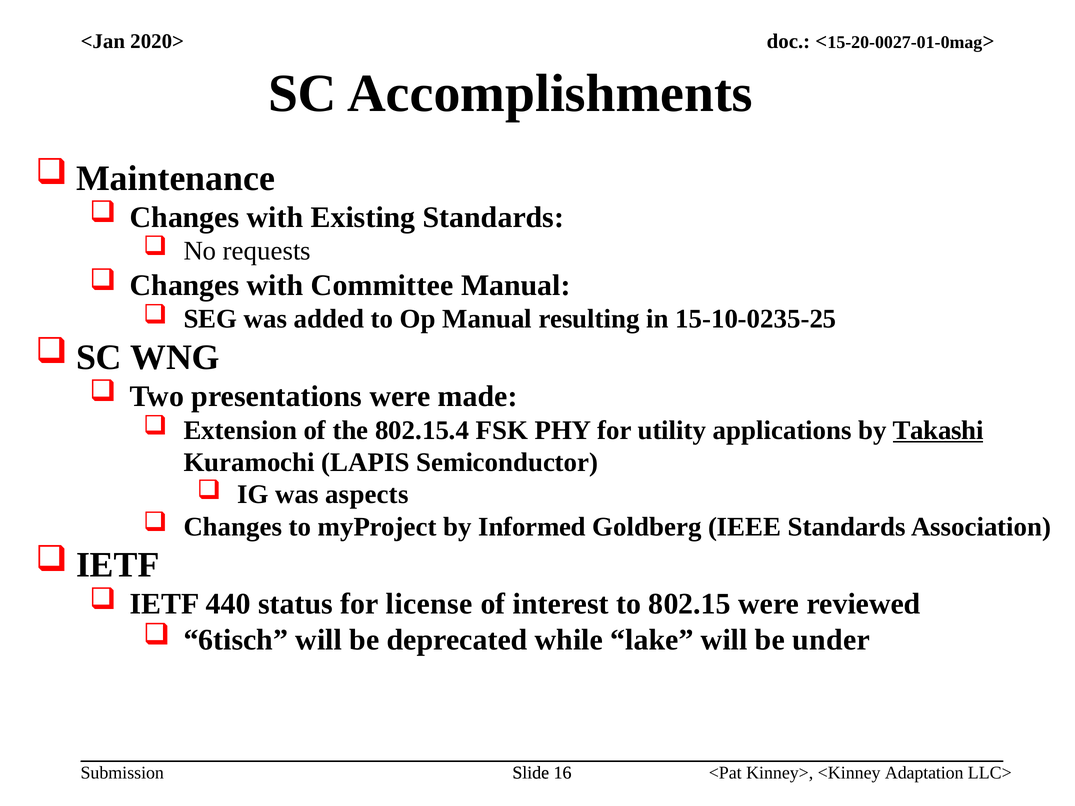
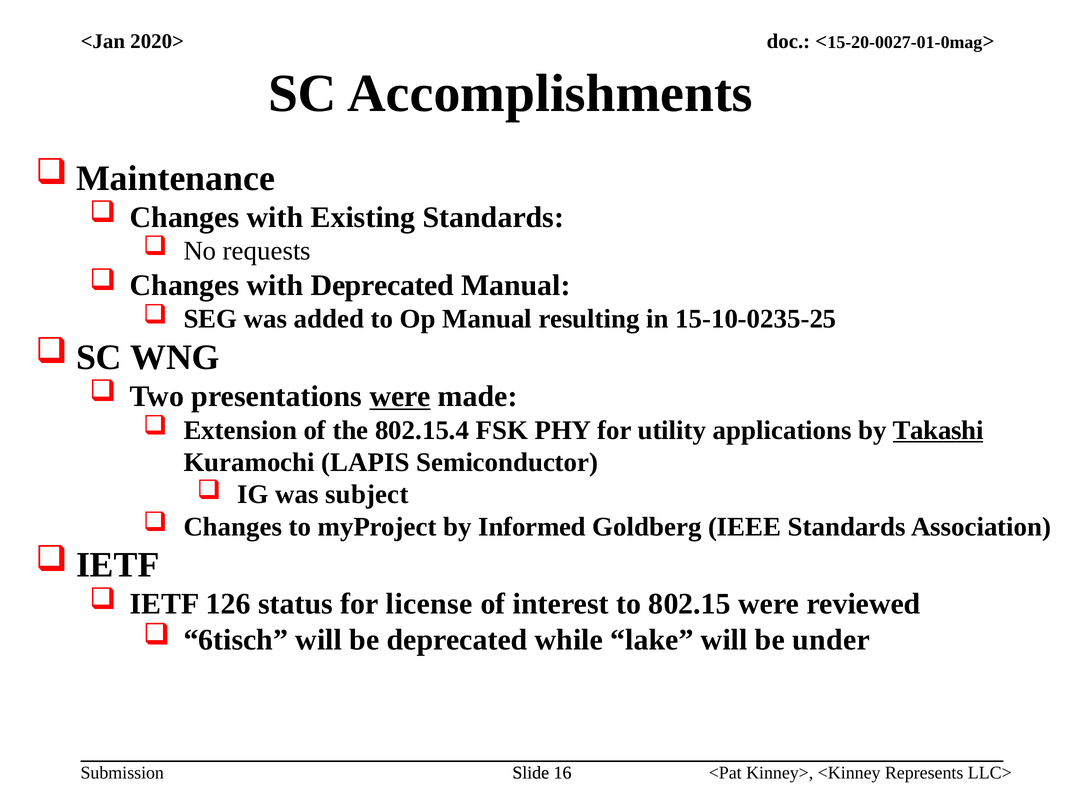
with Committee: Committee -> Deprecated
were at (400, 396) underline: none -> present
aspects: aspects -> subject
440: 440 -> 126
Adaptation: Adaptation -> Represents
